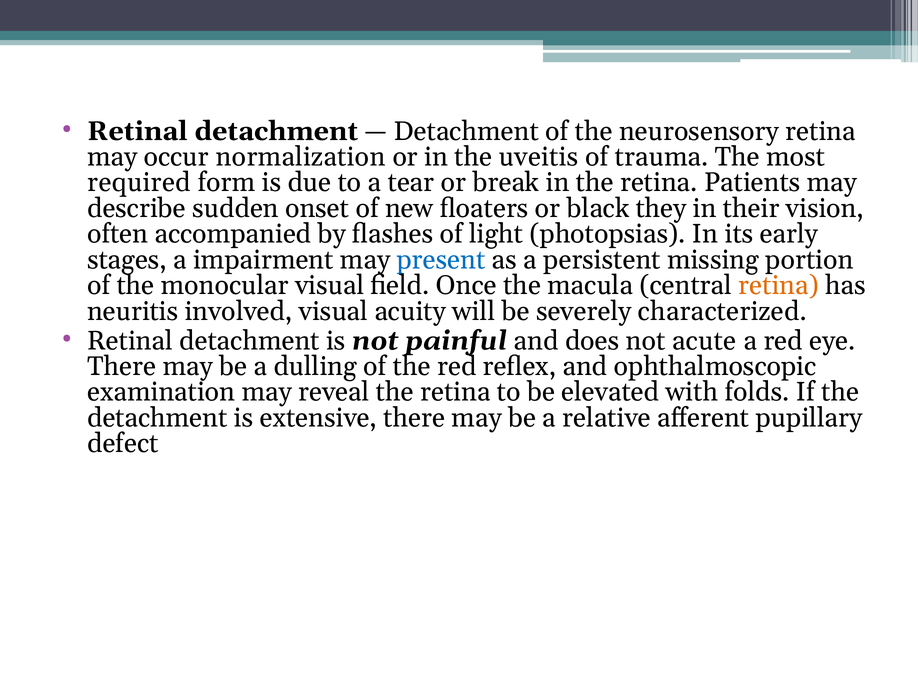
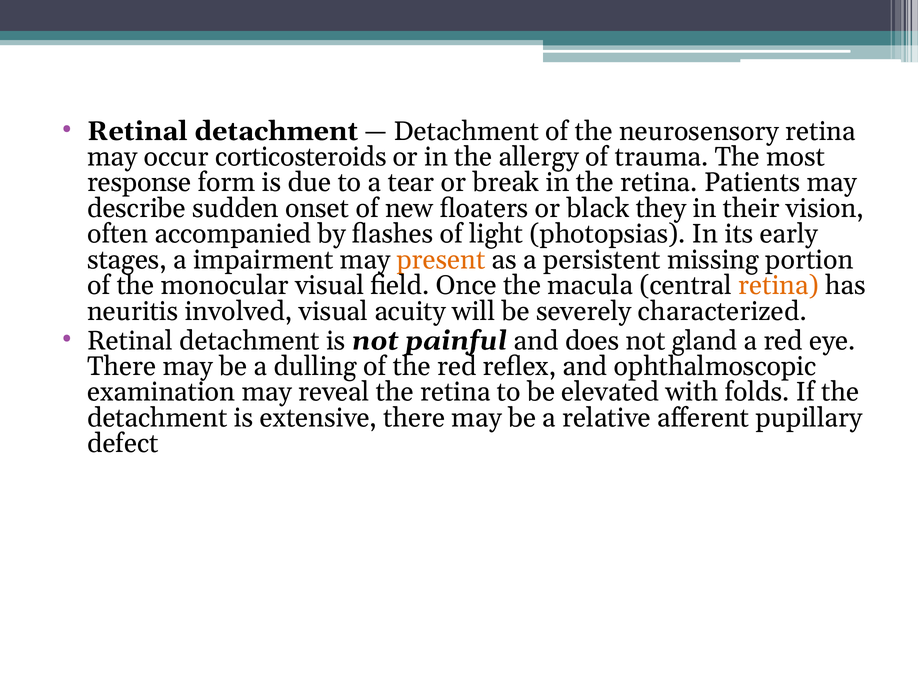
normalization: normalization -> corticosteroids
uveitis: uveitis -> allergy
required: required -> response
present colour: blue -> orange
acute: acute -> gland
